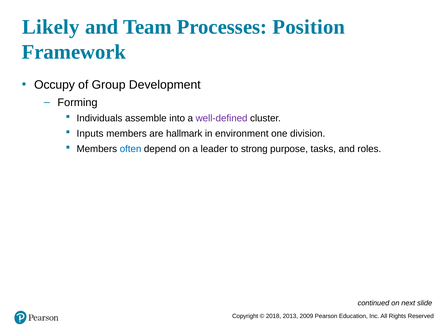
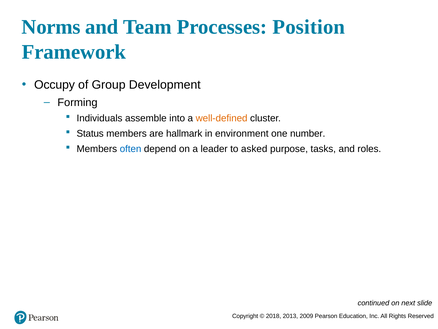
Likely: Likely -> Norms
well-defined colour: purple -> orange
Inputs: Inputs -> Status
division: division -> number
strong: strong -> asked
